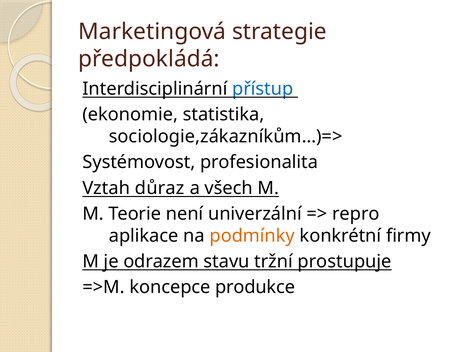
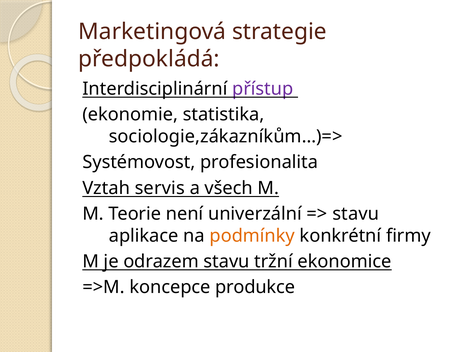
přístup colour: blue -> purple
důraz: důraz -> servis
repro at (356, 214): repro -> stavu
prostupuje: prostupuje -> ekonomice
